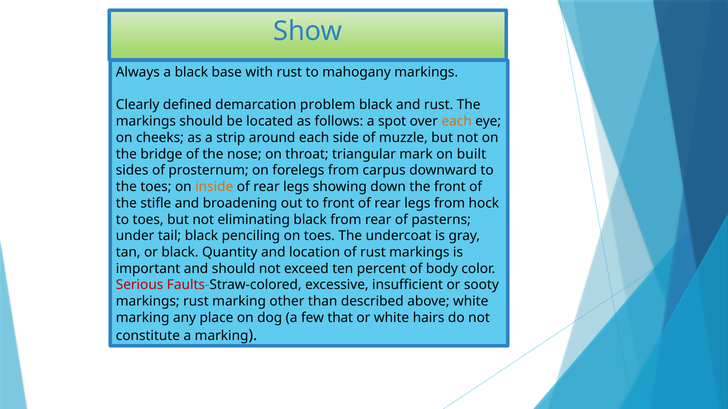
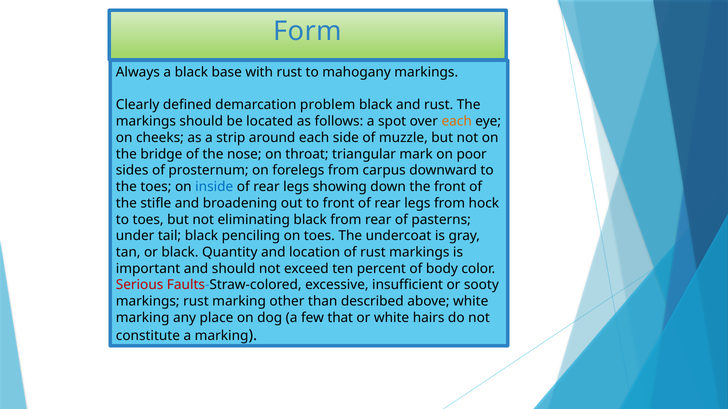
Show: Show -> Form
built: built -> poor
inside colour: orange -> blue
